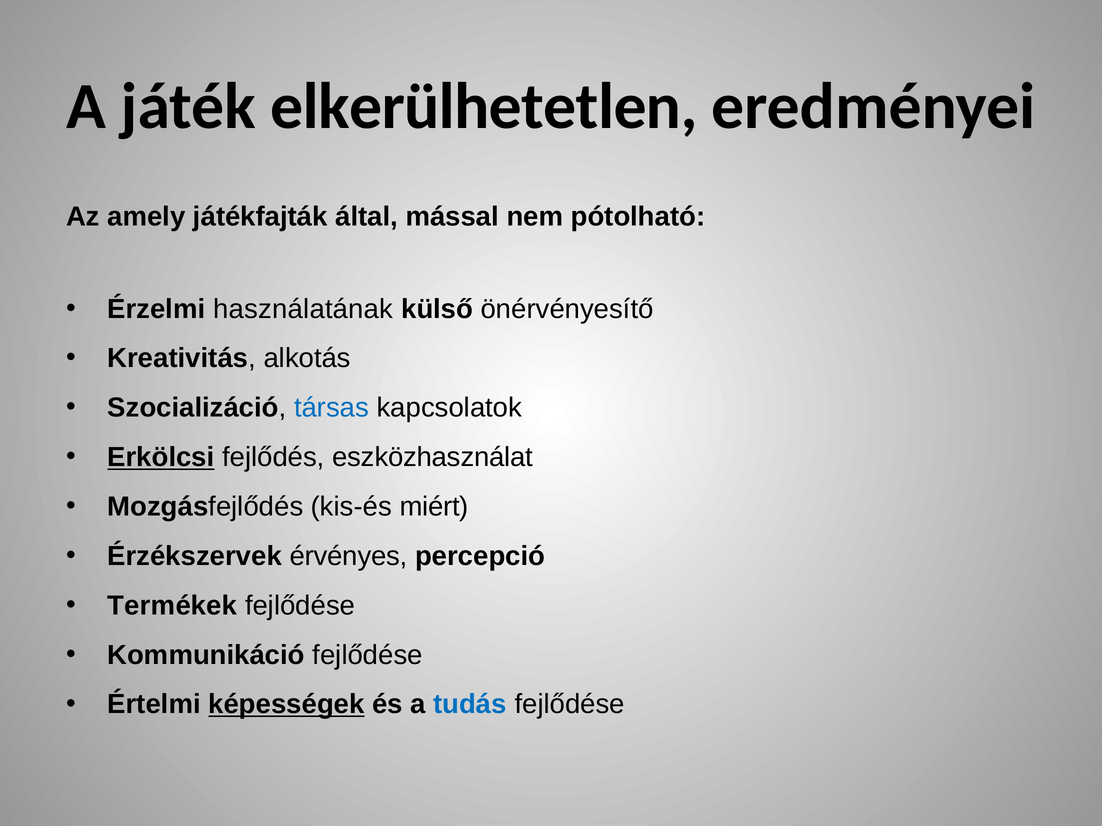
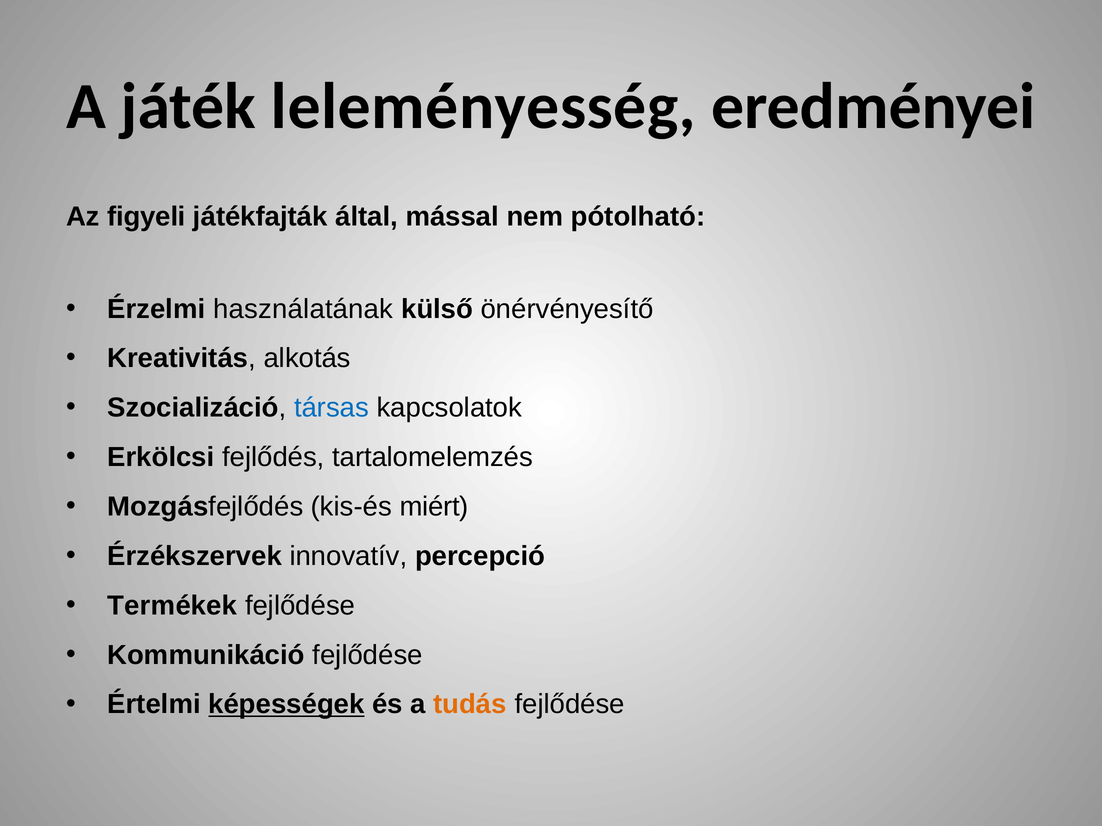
elkerülhetetlen: elkerülhetetlen -> leleményesség
amely: amely -> figyeli
Erkölcsi underline: present -> none
eszközhasználat: eszközhasználat -> tartalomelemzés
érvényes: érvényes -> innovatív
tudás colour: blue -> orange
